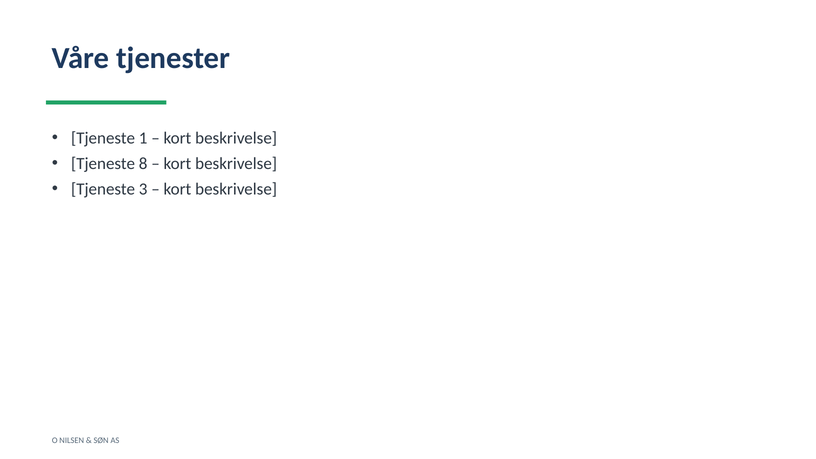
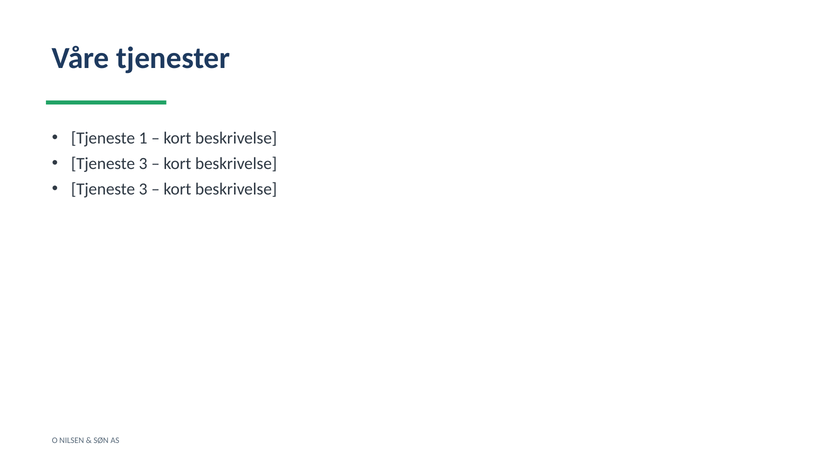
8 at (143, 164): 8 -> 3
